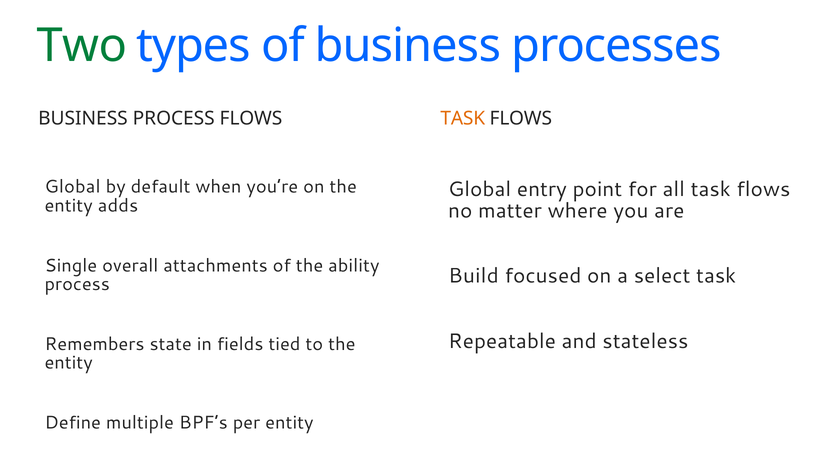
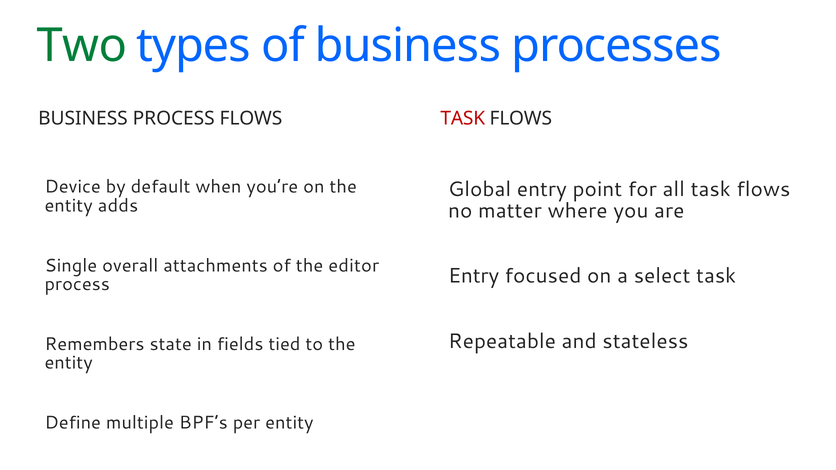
TASK at (463, 118) colour: orange -> red
Global at (73, 187): Global -> Device
ability: ability -> editor
Build at (473, 276): Build -> Entry
